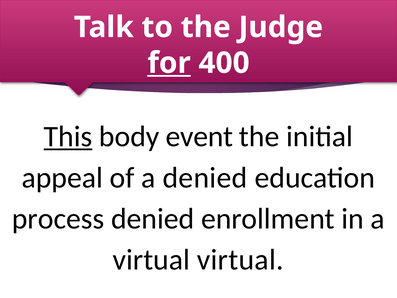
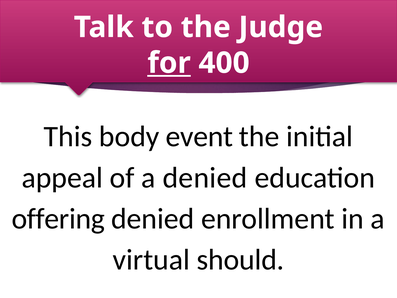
This underline: present -> none
process: process -> offering
virtual virtual: virtual -> should
